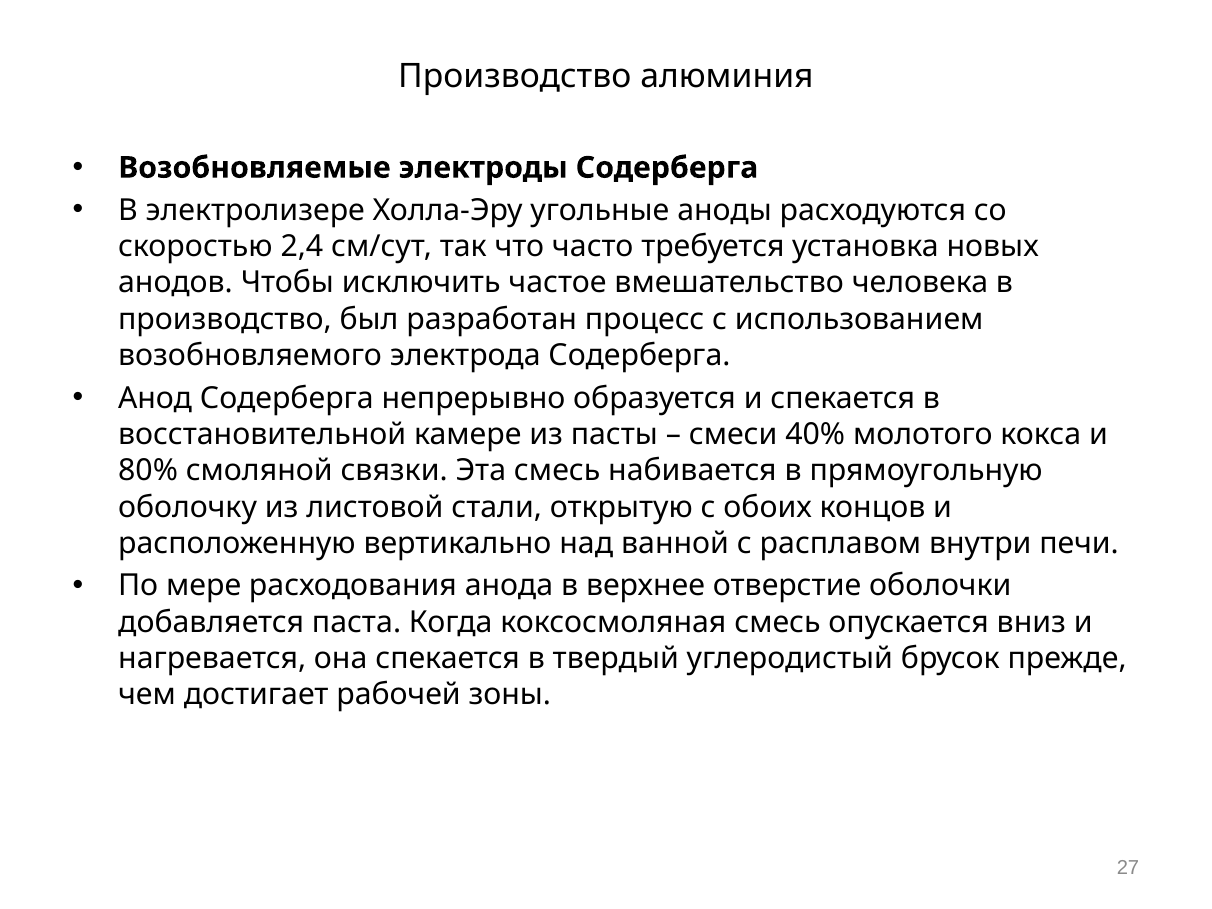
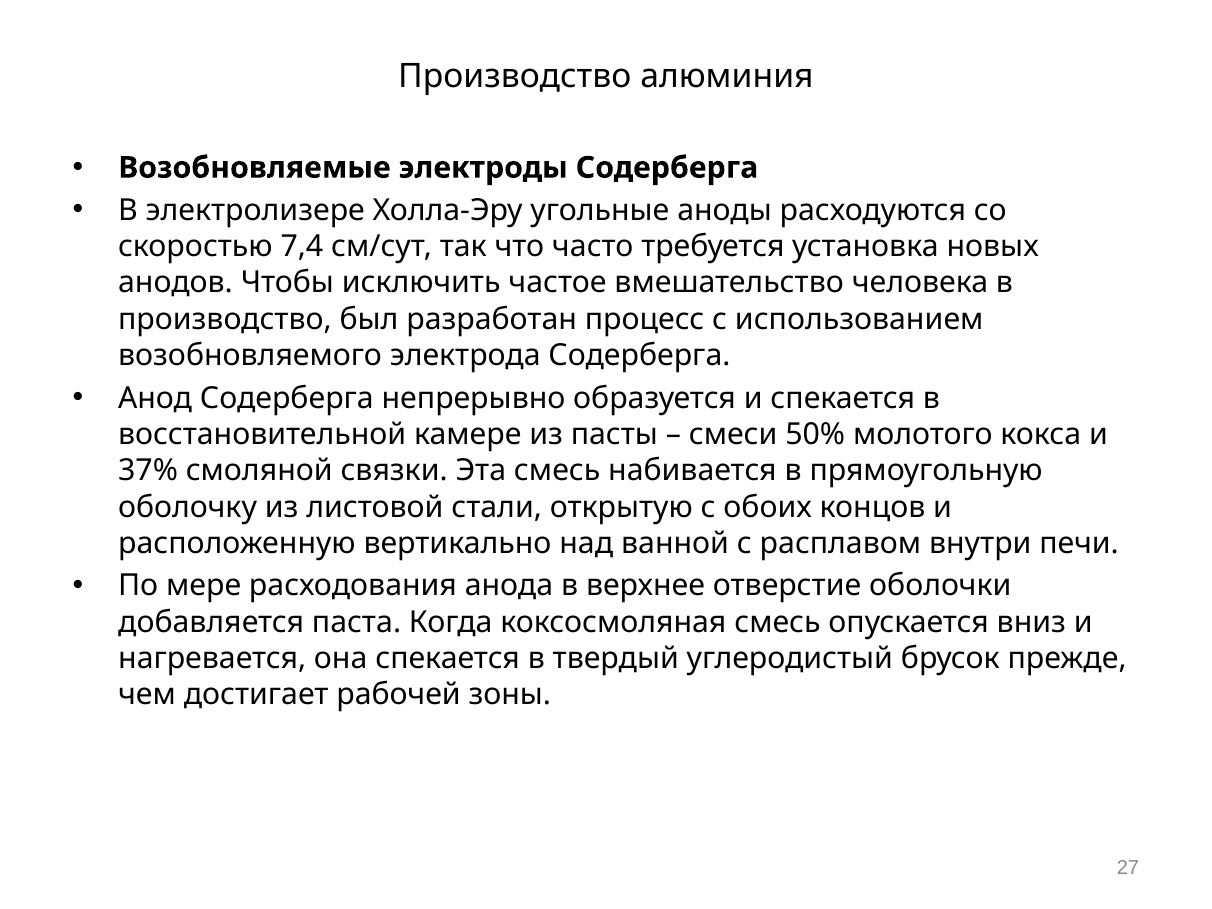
2,4: 2,4 -> 7,4
40%: 40% -> 50%
80%: 80% -> 37%
